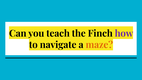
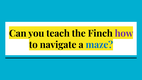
maze colour: orange -> blue
